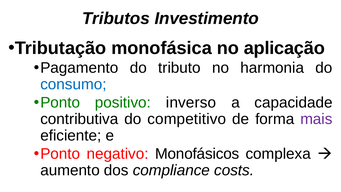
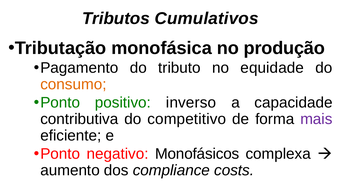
Investimento: Investimento -> Cumulativos
aplicação: aplicação -> produção
harmonia: harmonia -> equidade
consumo colour: blue -> orange
